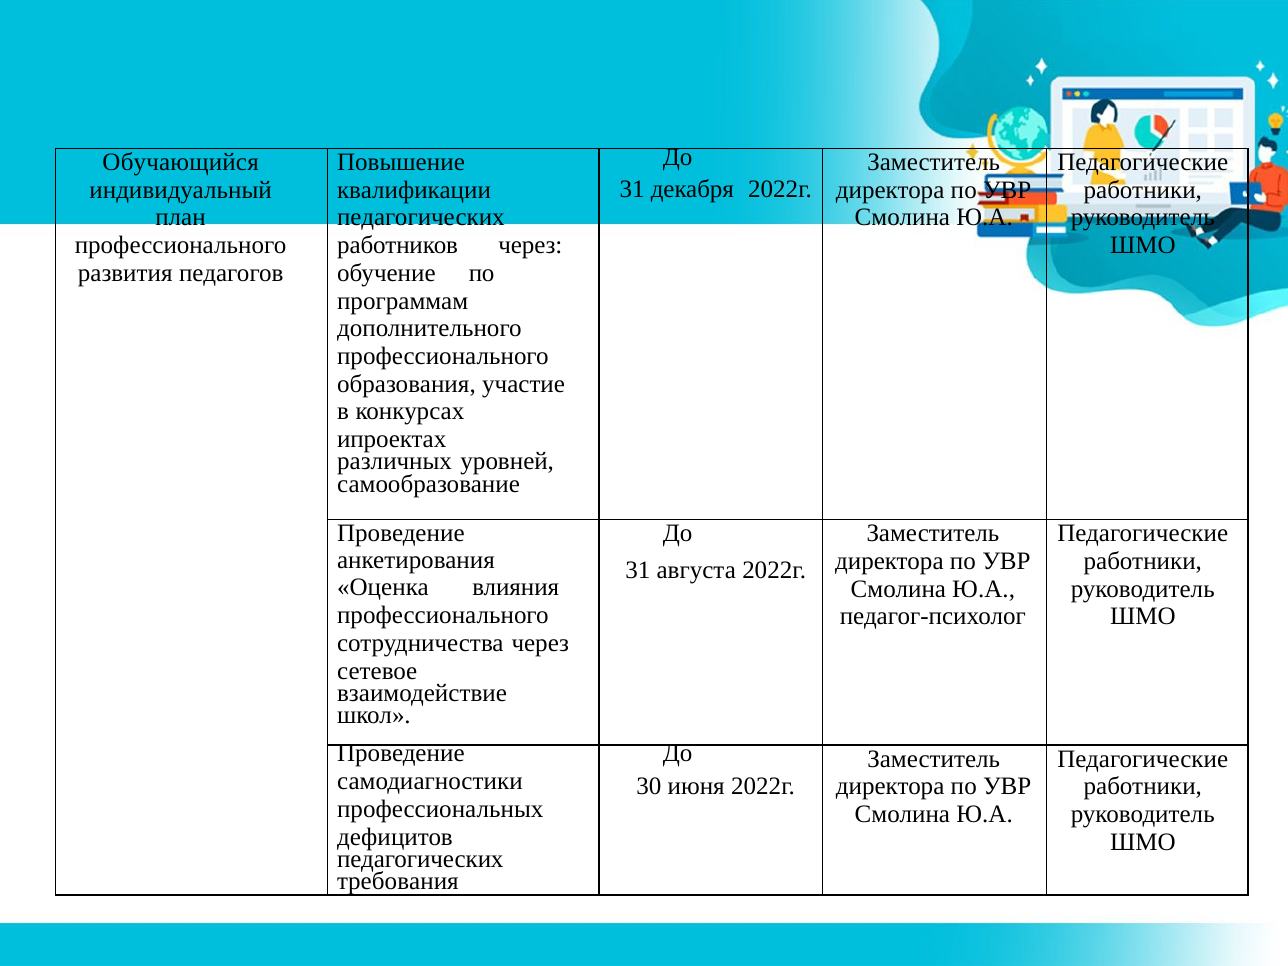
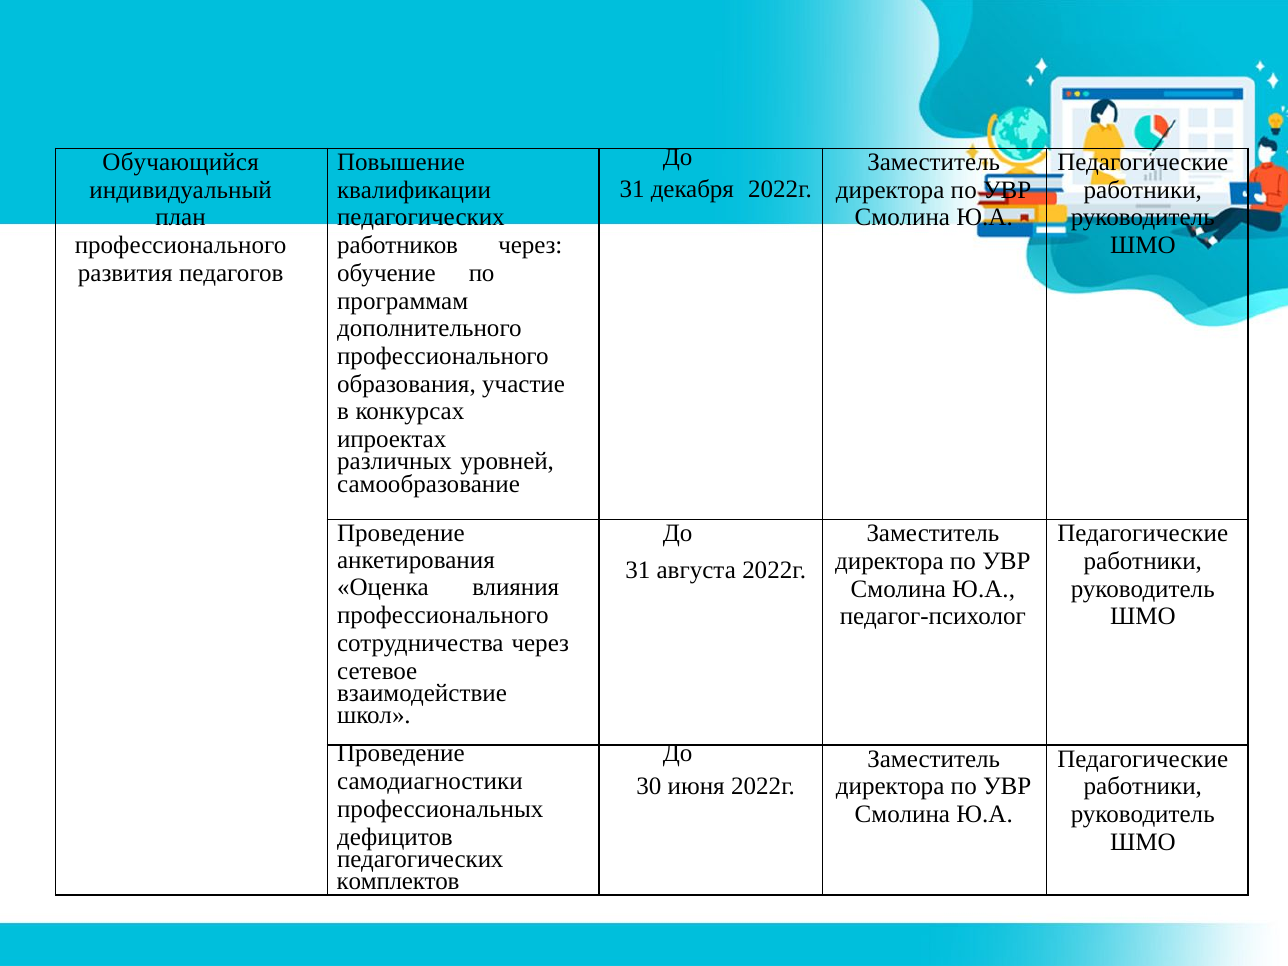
требования: требования -> комплектов
